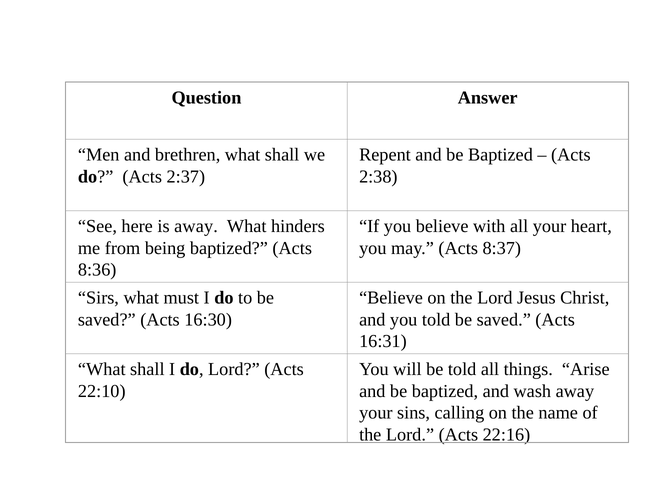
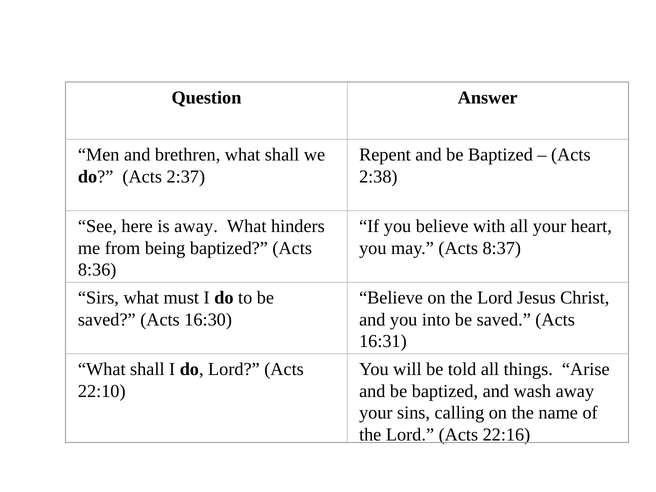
you told: told -> into
